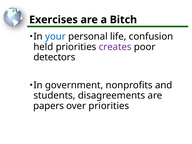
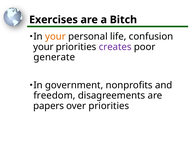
your at (55, 36) colour: blue -> orange
held at (43, 47): held -> your
detectors: detectors -> generate
students: students -> freedom
